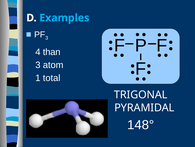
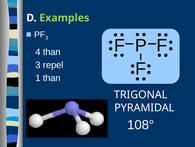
Examples colour: light blue -> light green
atom: atom -> repel
1 total: total -> than
148°: 148° -> 108°
